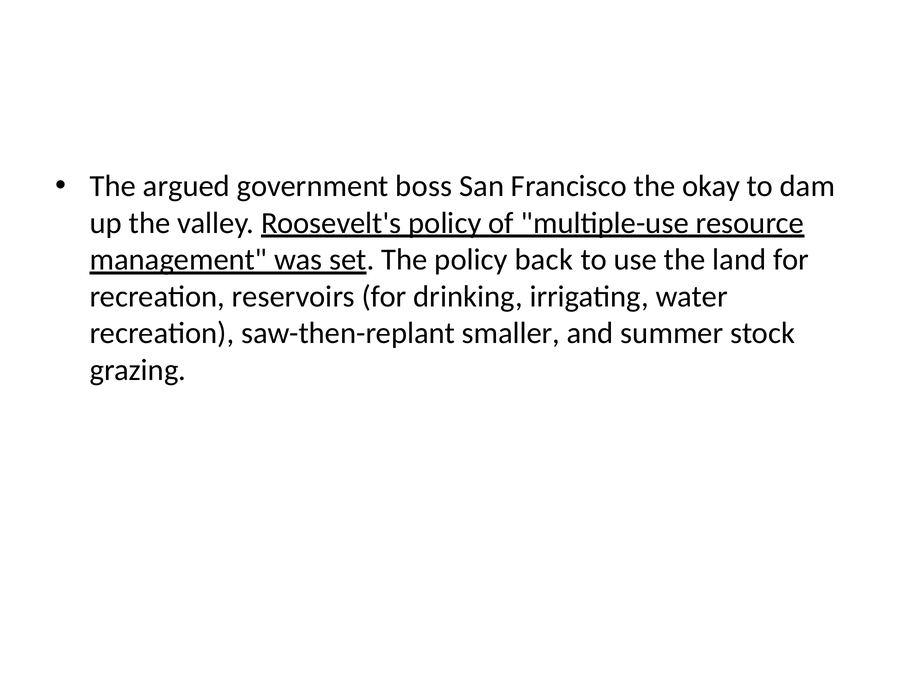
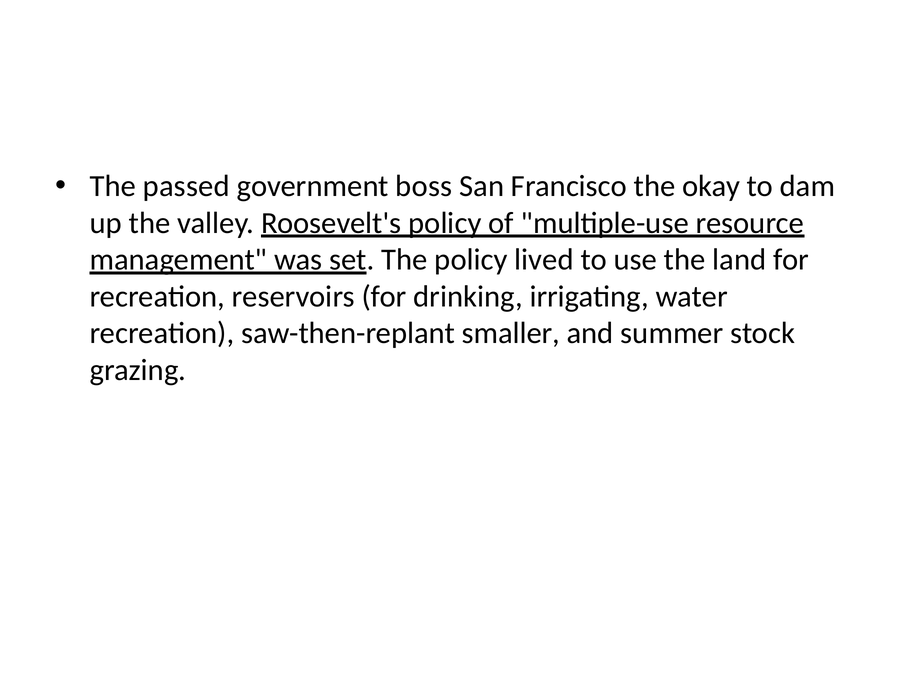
argued: argued -> passed
back: back -> lived
